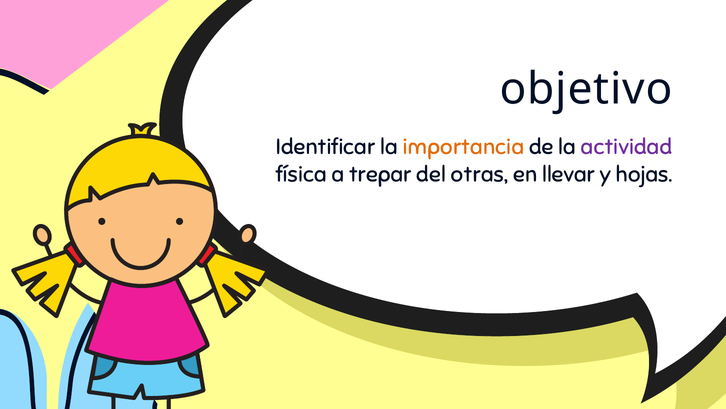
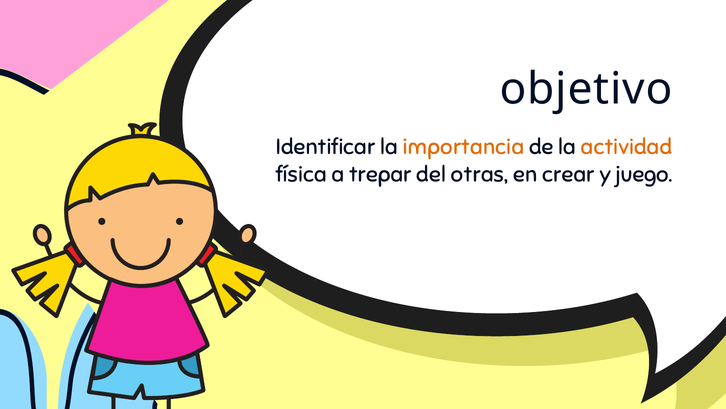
actividad colour: purple -> orange
llevar: llevar -> crear
hojas: hojas -> juego
